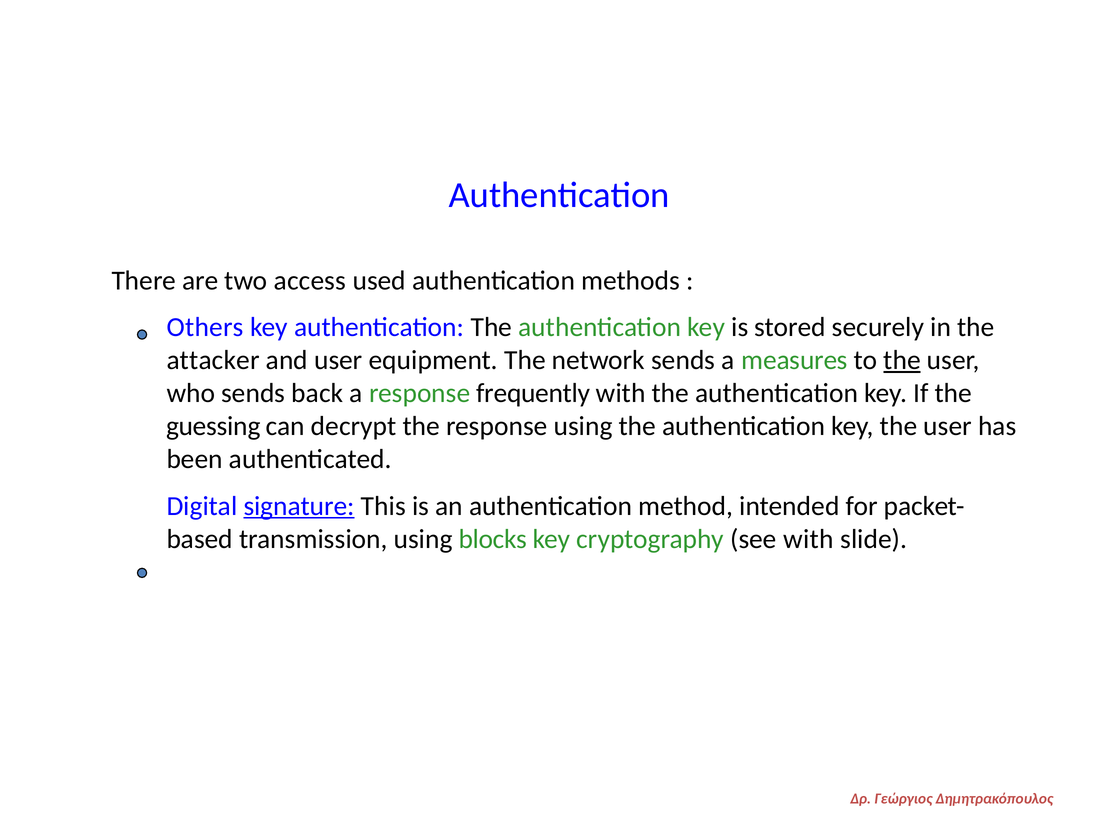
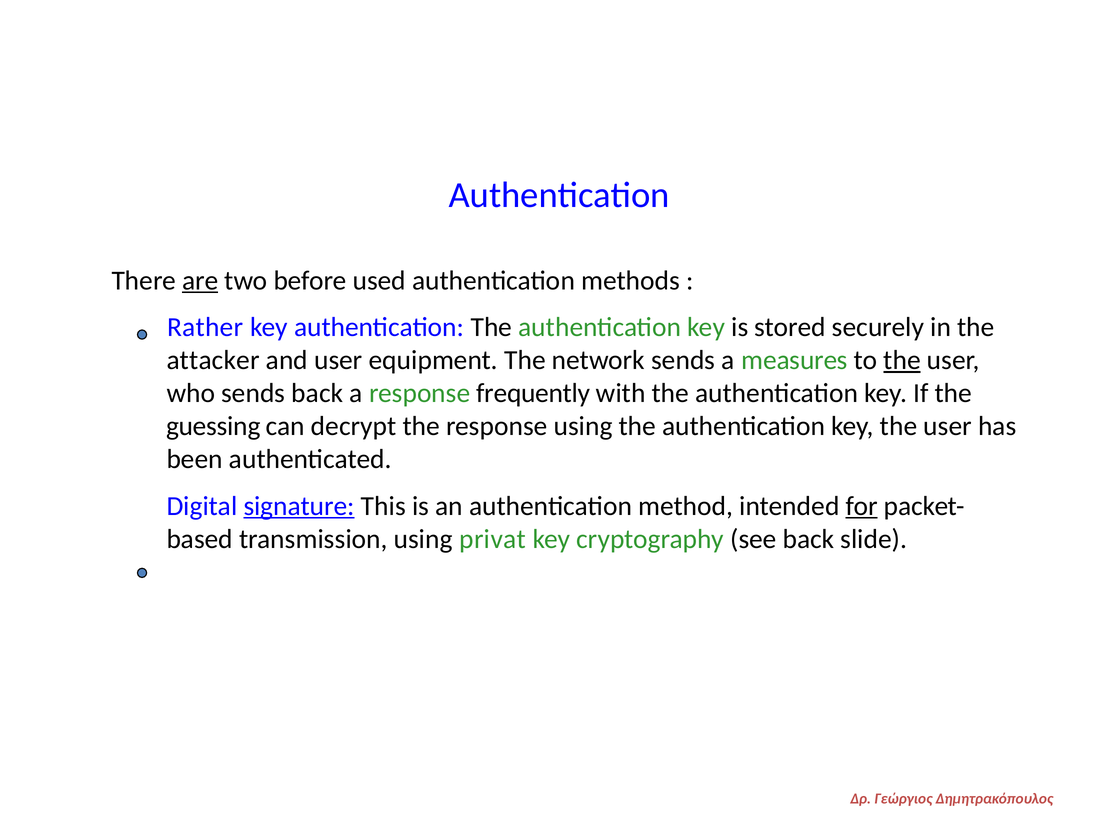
are underline: none -> present
access: access -> before
Others: Others -> Rather
for underline: none -> present
blocks: blocks -> privat
see with: with -> back
